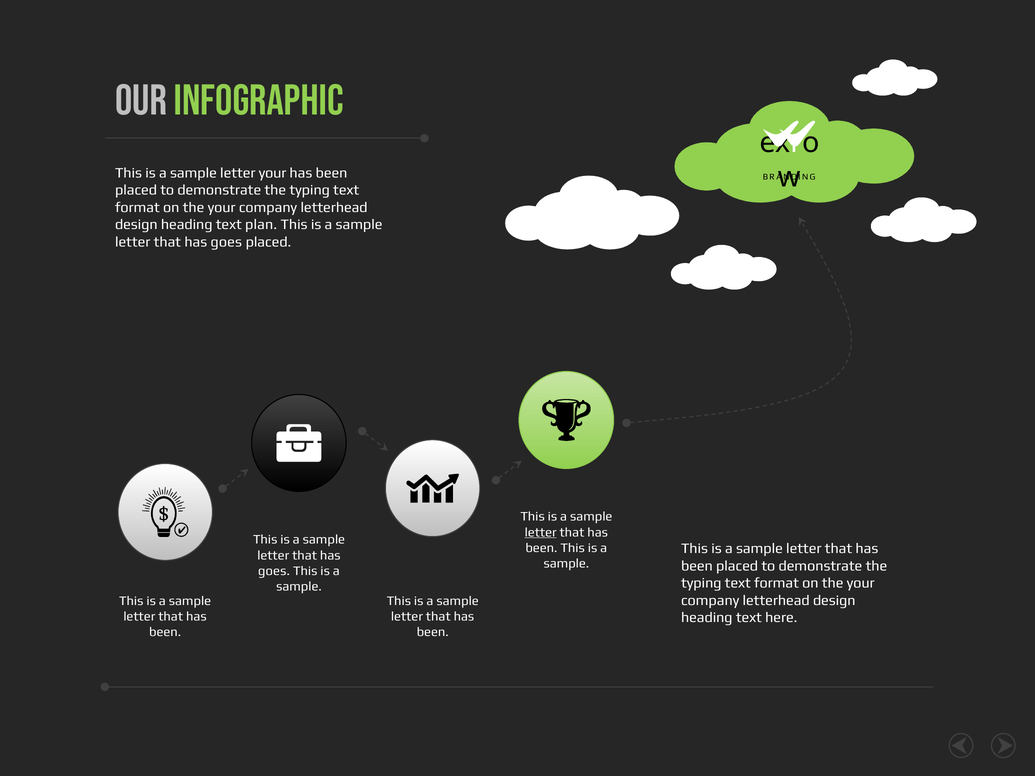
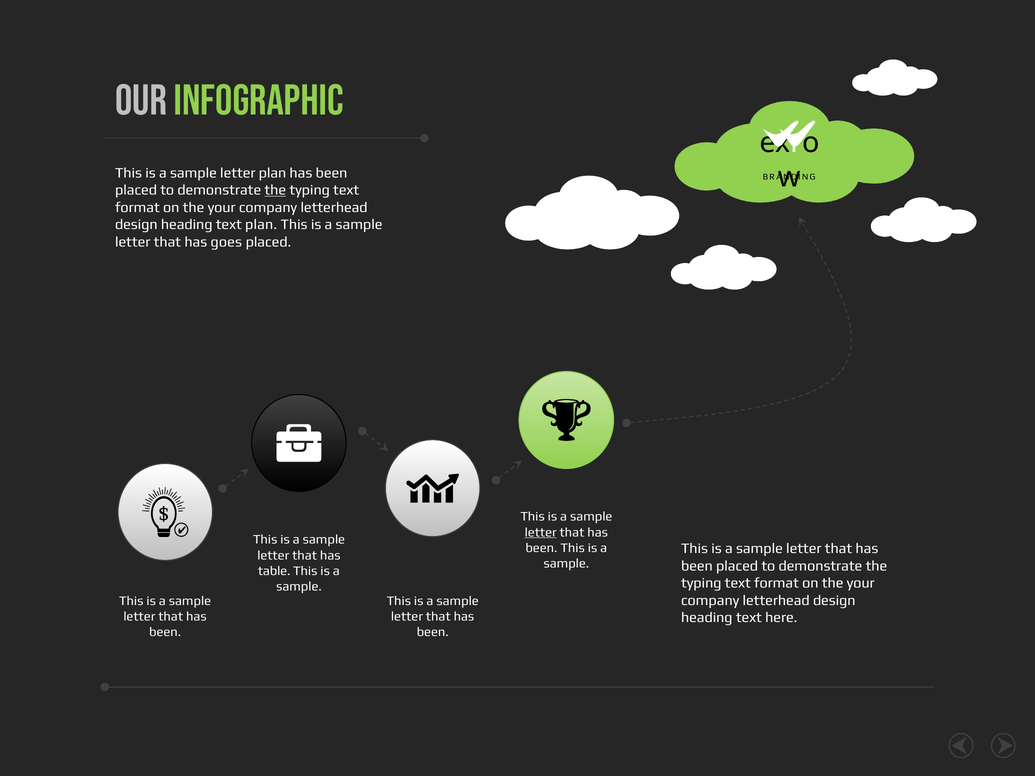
letter your: your -> plan
the at (275, 190) underline: none -> present
goes at (274, 571): goes -> table
